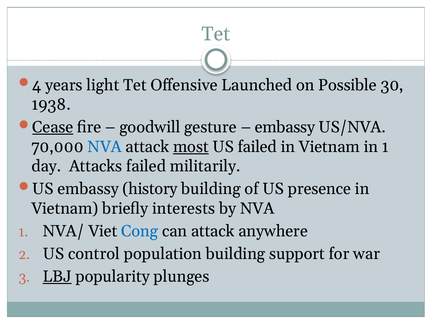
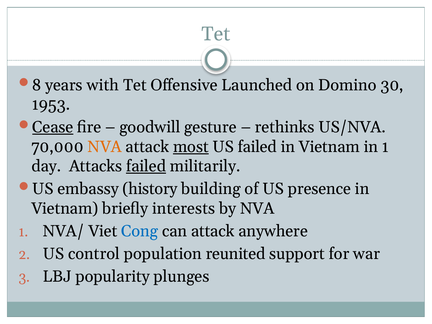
4: 4 -> 8
light: light -> with
Possible: Possible -> Domino
1938: 1938 -> 1953
embassy at (285, 127): embassy -> rethinks
NVA at (105, 147) colour: blue -> orange
failed at (146, 166) underline: none -> present
population building: building -> reunited
LBJ underline: present -> none
